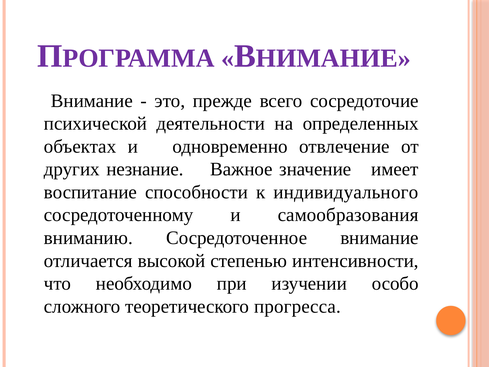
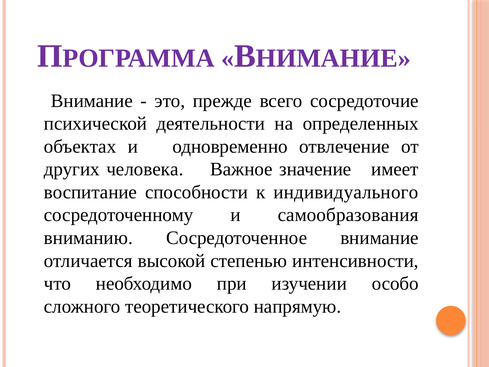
незнание: незнание -> человека
прогресса: прогресса -> напрямую
